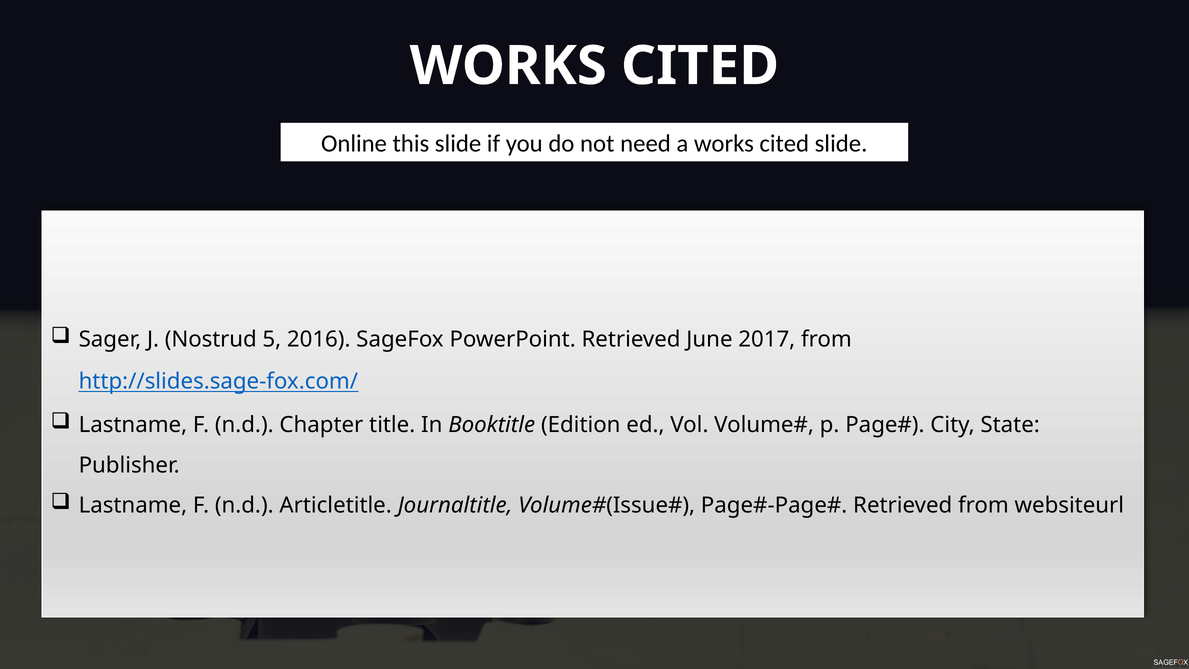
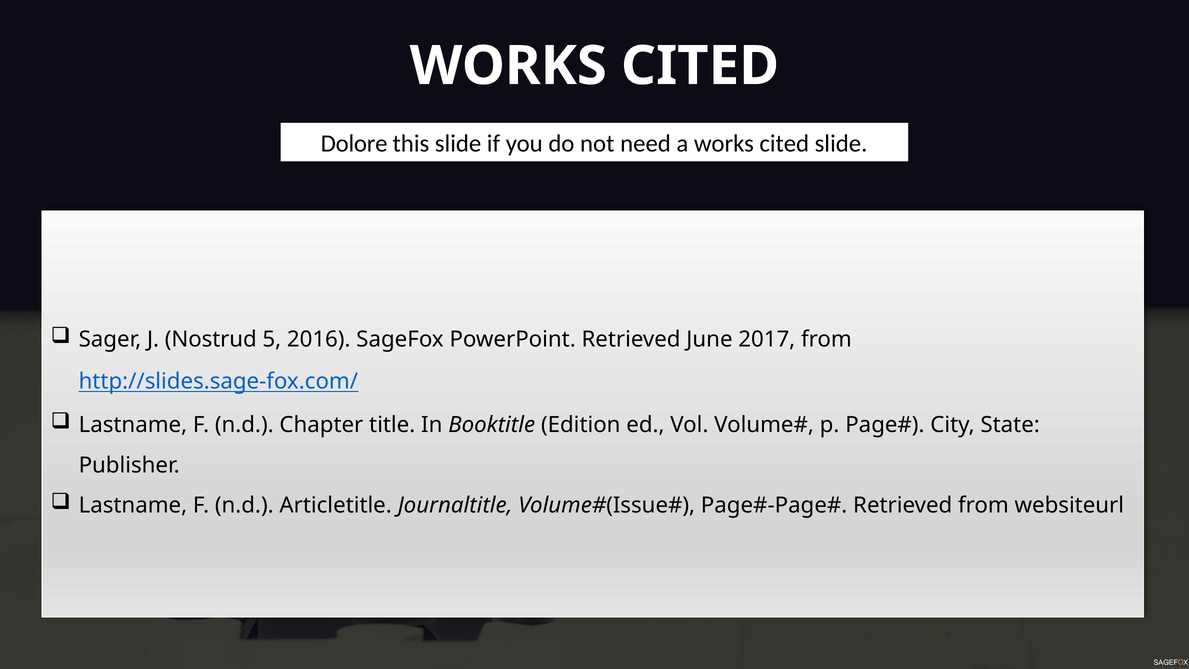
Online: Online -> Dolore
